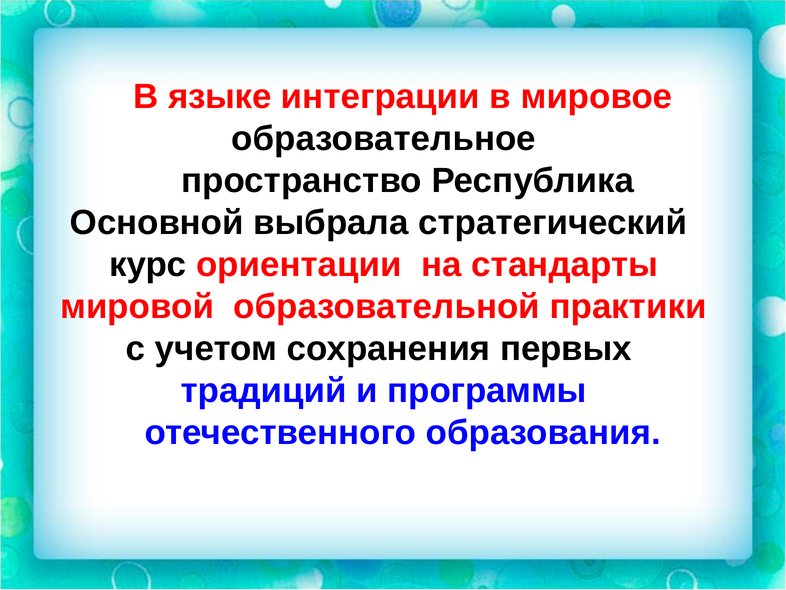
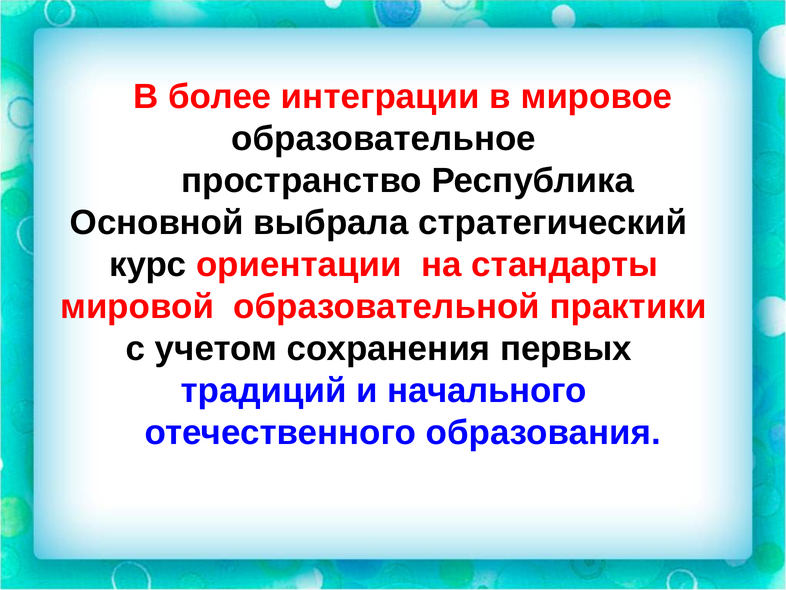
языке: языке -> более
программы: программы -> начального
